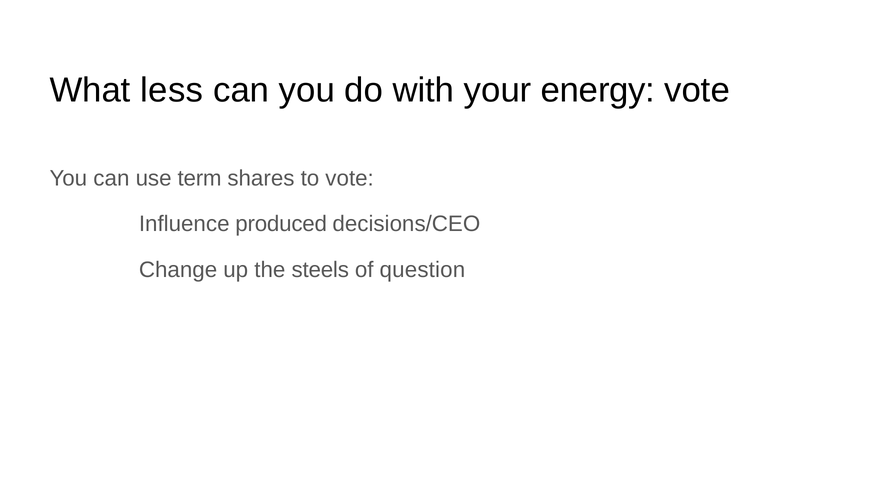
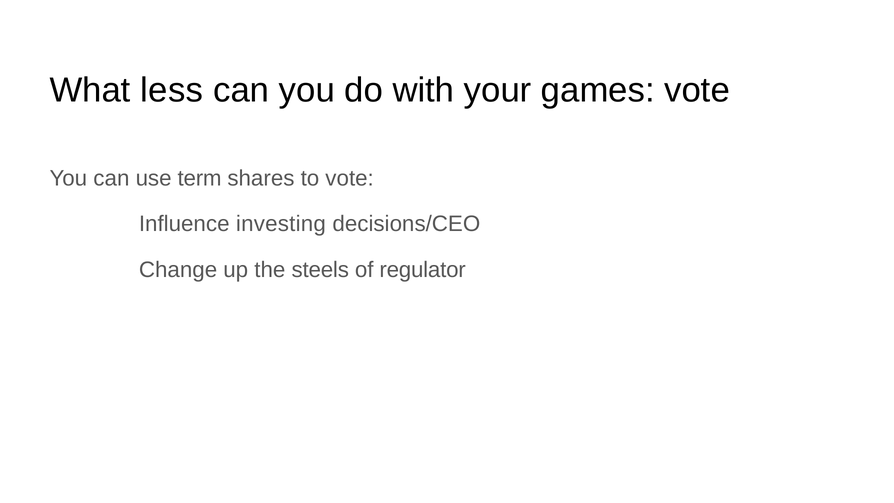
energy: energy -> games
produced: produced -> investing
question: question -> regulator
